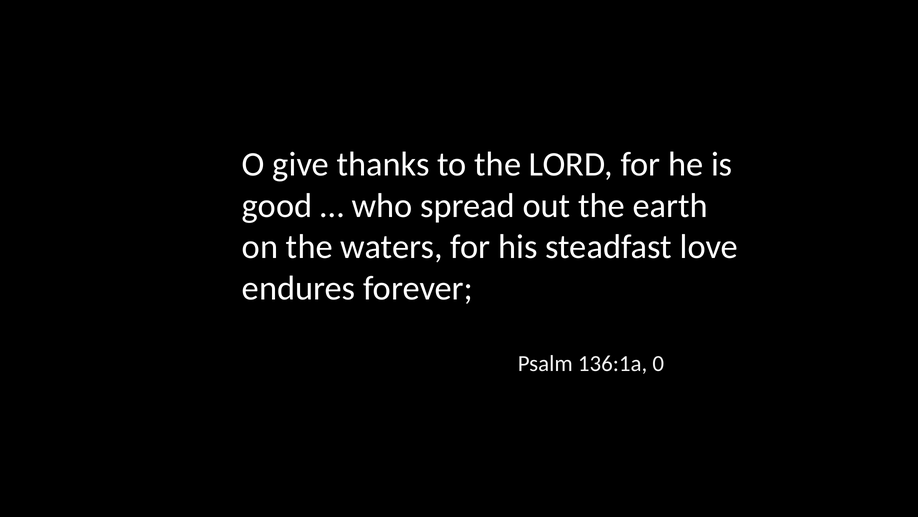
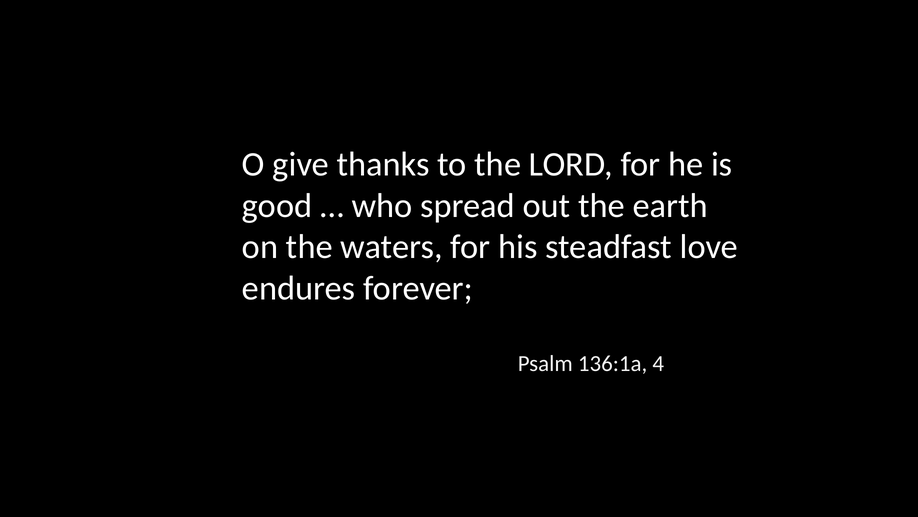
0: 0 -> 4
